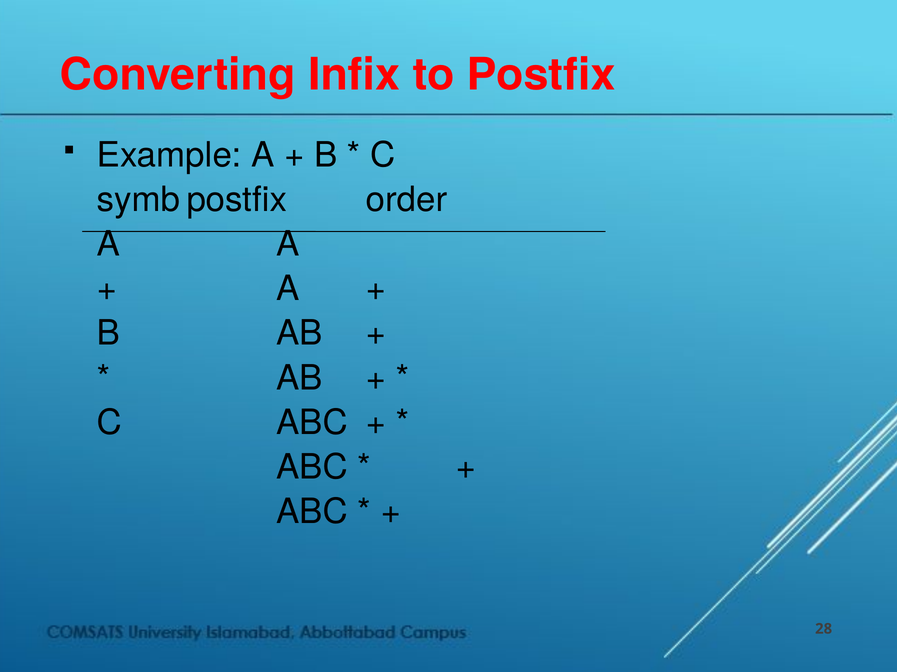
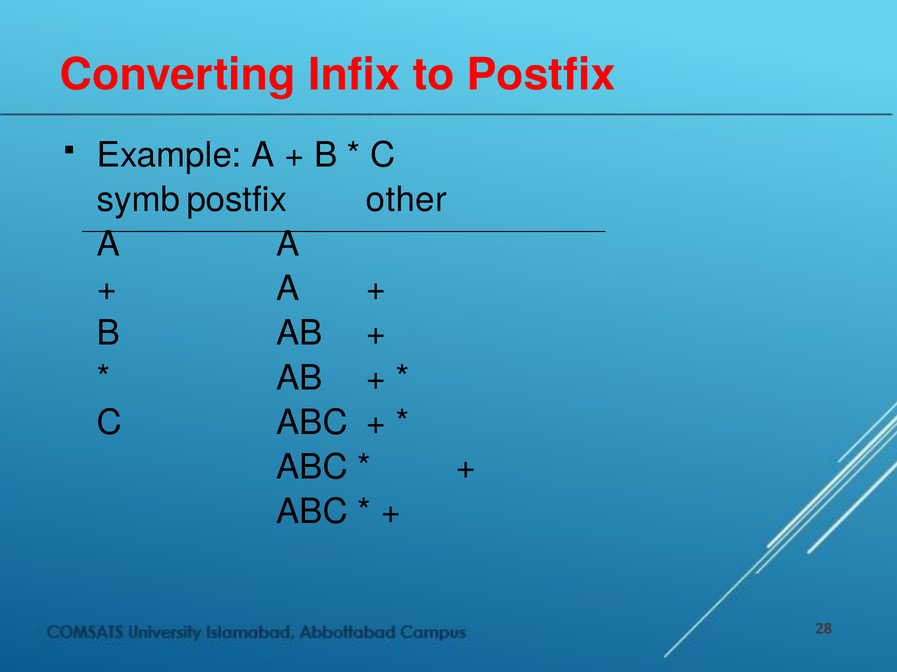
order: order -> other
